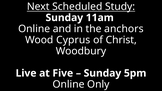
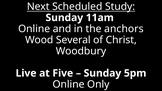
Cyprus: Cyprus -> Several
